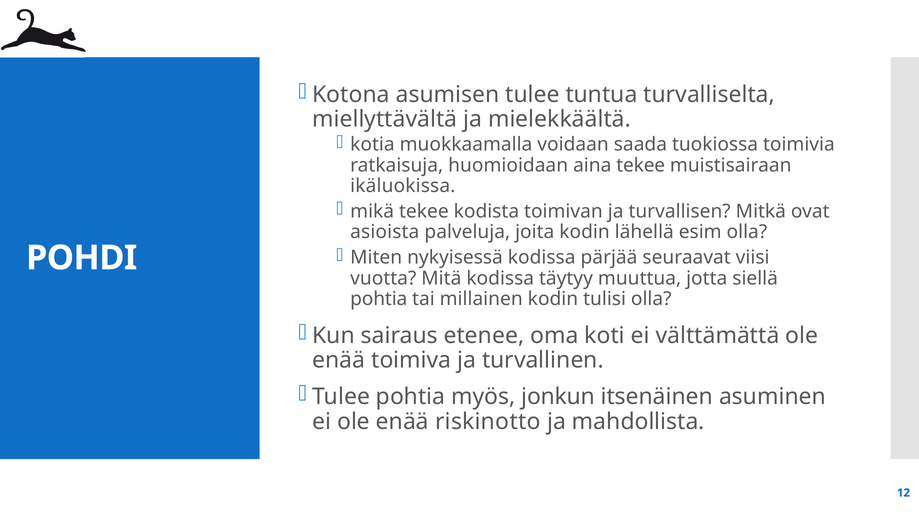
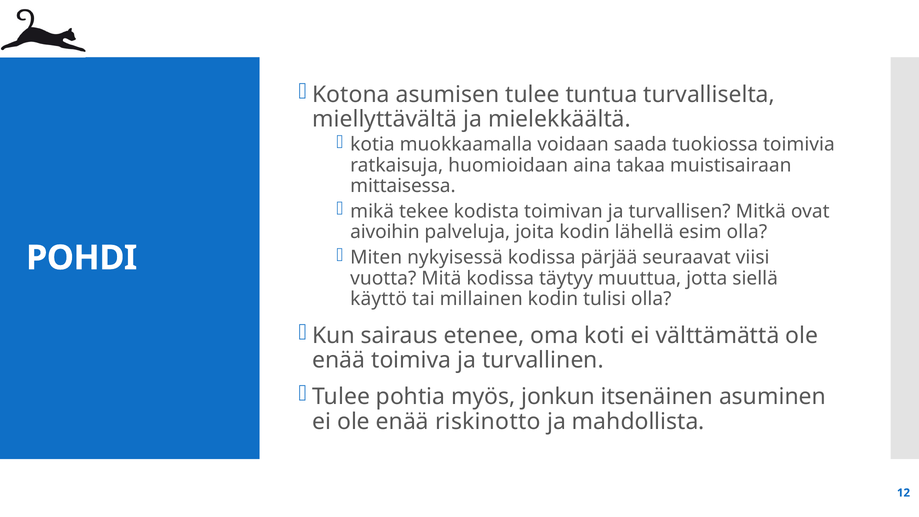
aina tekee: tekee -> takaa
ikäluokissa: ikäluokissa -> mittaisessa
asioista: asioista -> aivoihin
pohtia at (379, 299): pohtia -> käyttö
